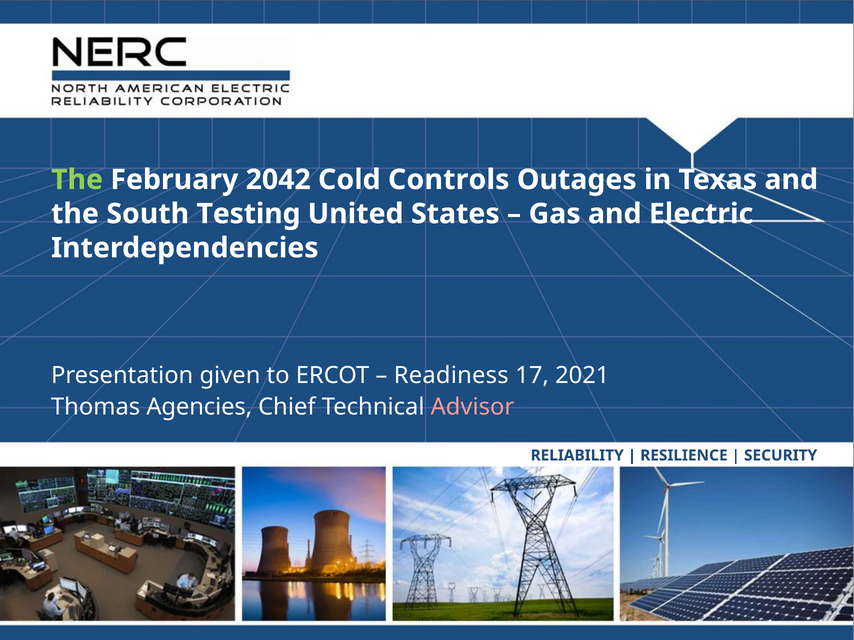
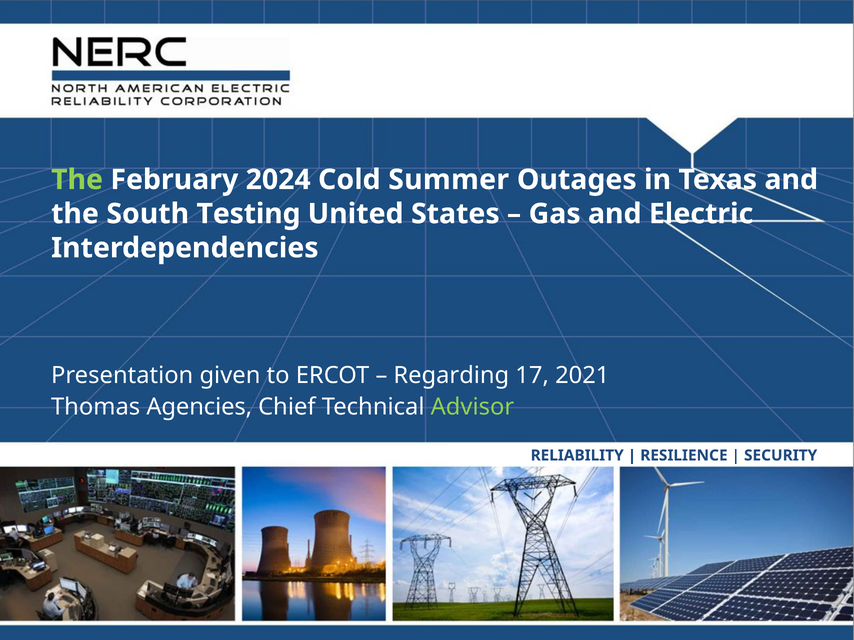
2042: 2042 -> 2024
Controls: Controls -> Summer
Readiness: Readiness -> Regarding
Advisor colour: pink -> light green
